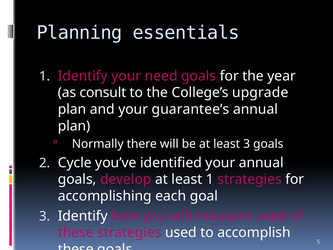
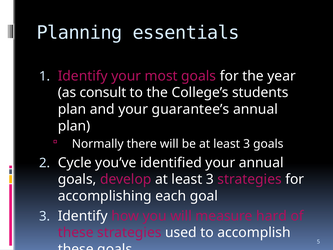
need: need -> most
upgrade: upgrade -> students
develop at least 1: 1 -> 3
measure used: used -> hard
